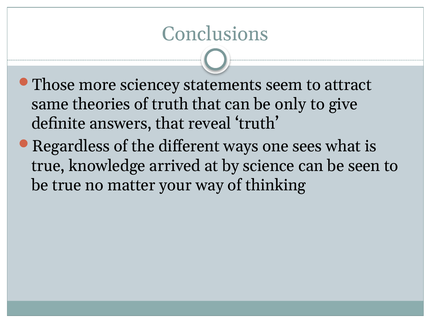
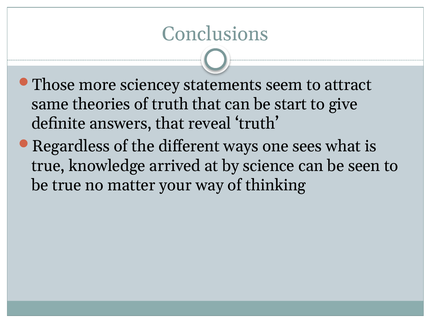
only: only -> start
